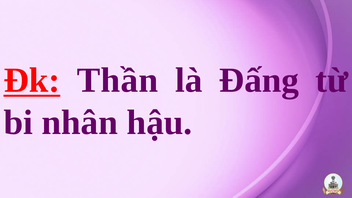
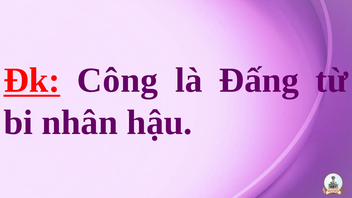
Thần: Thần -> Công
